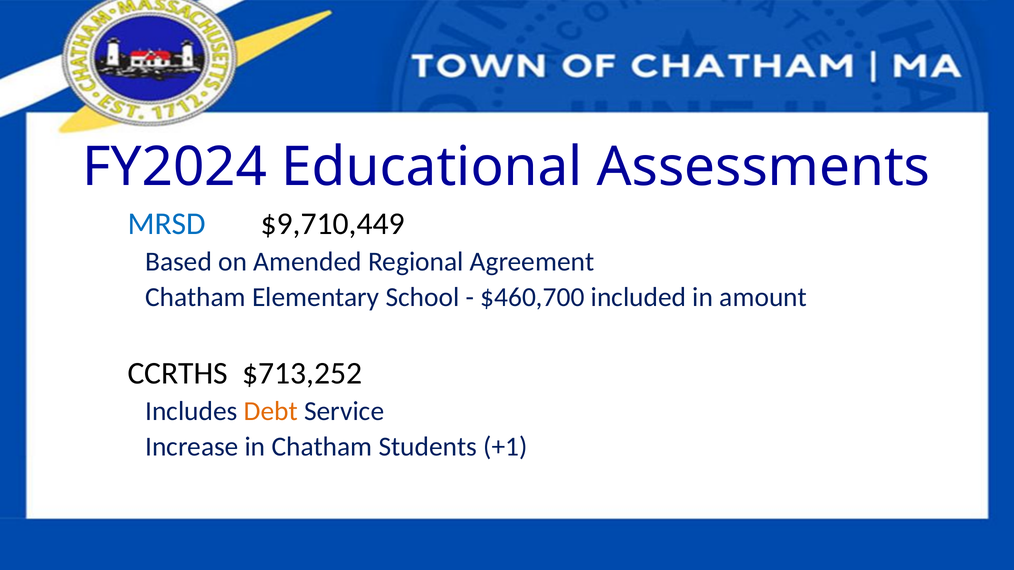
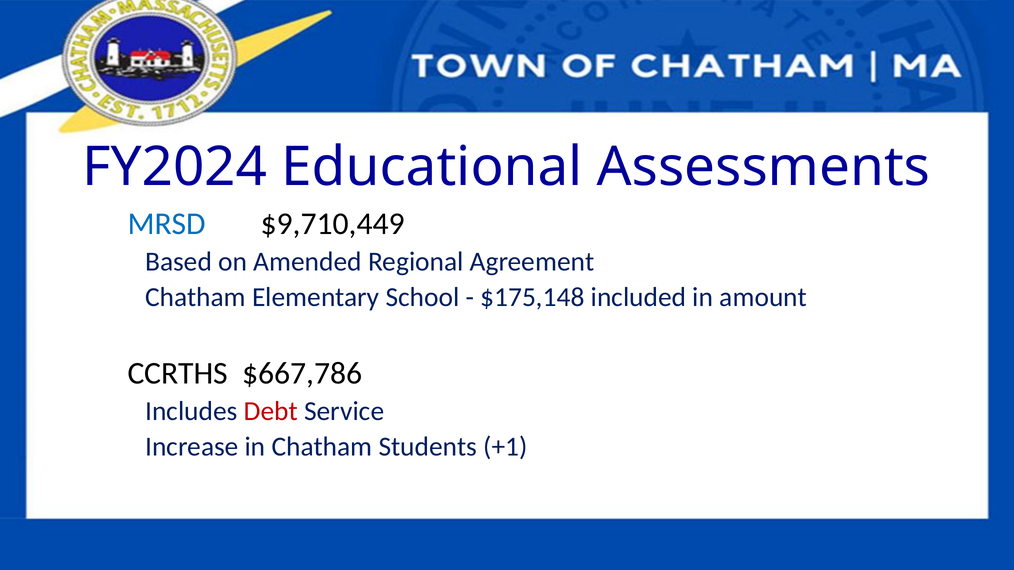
$460,700: $460,700 -> $175,148
$713,252: $713,252 -> $667,786
Debt colour: orange -> red
